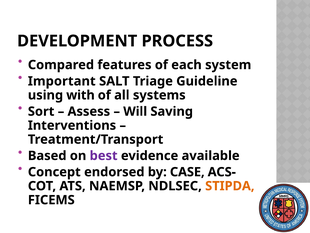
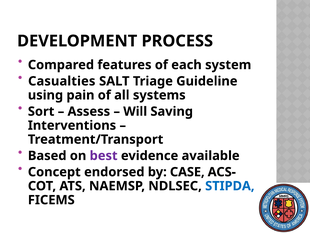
Important: Important -> Casualties
with: with -> pain
STIPDA colour: orange -> blue
